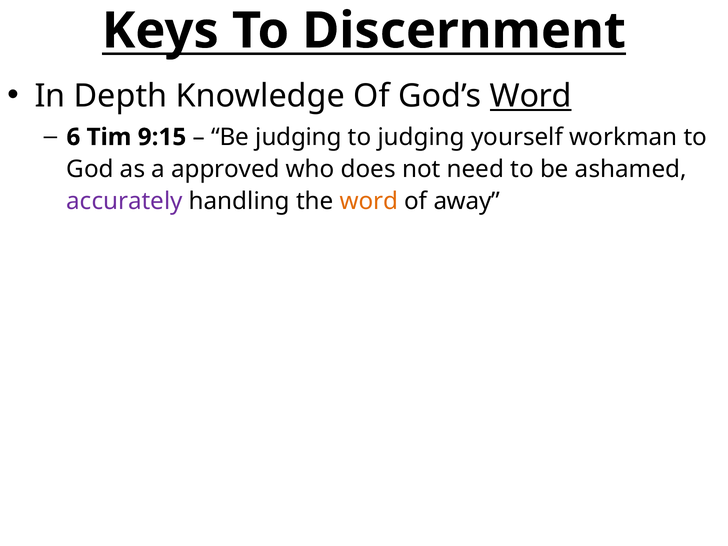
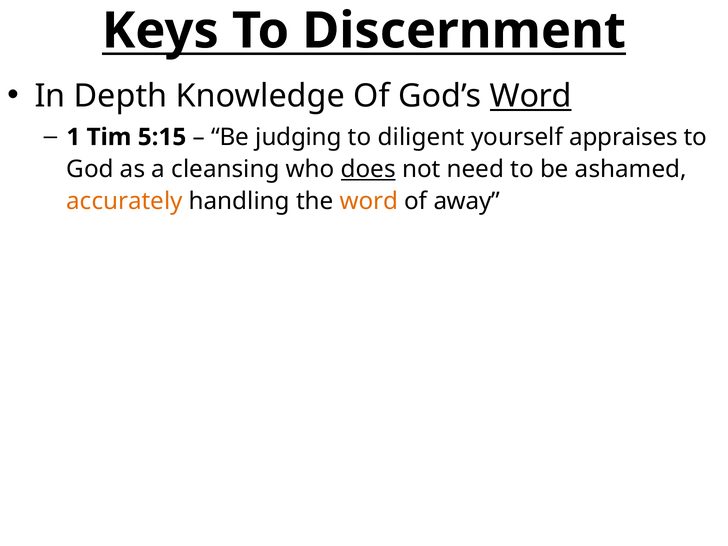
6: 6 -> 1
9:15: 9:15 -> 5:15
to judging: judging -> diligent
workman: workman -> appraises
approved: approved -> cleansing
does underline: none -> present
accurately colour: purple -> orange
